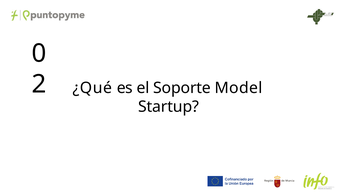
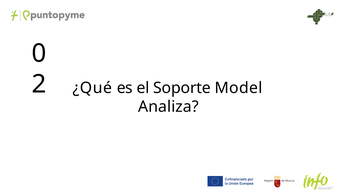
Startup: Startup -> Analiza
